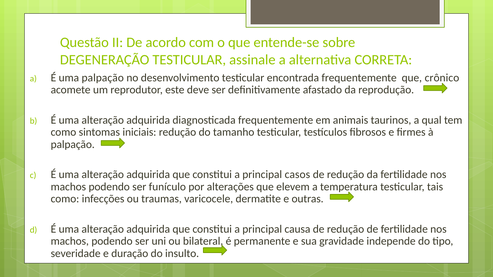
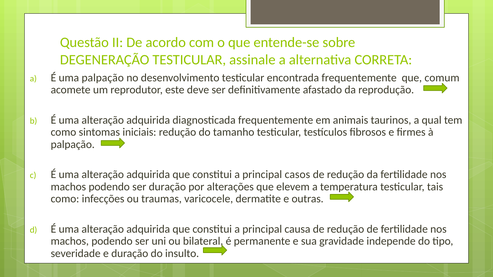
crônico: crônico -> comum
ser funículo: funículo -> duração
